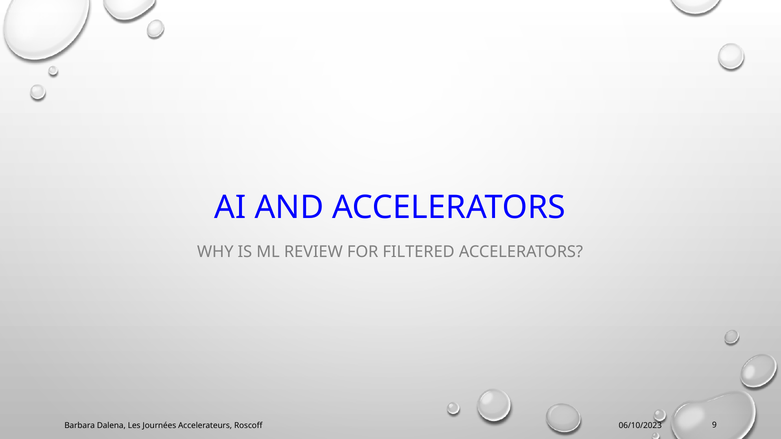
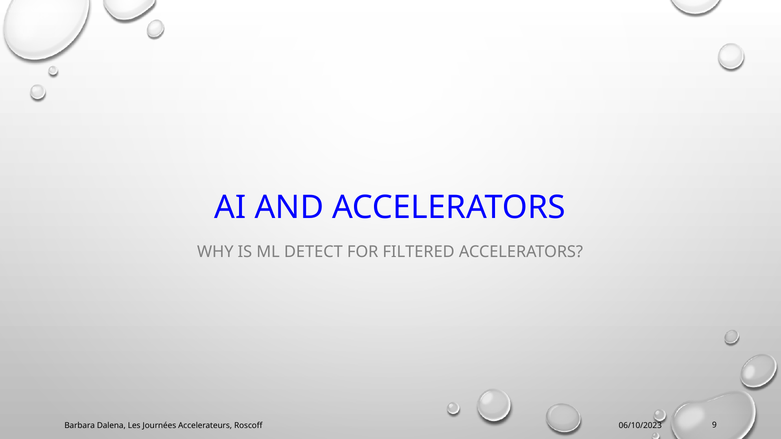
REVIEW: REVIEW -> DETECT
